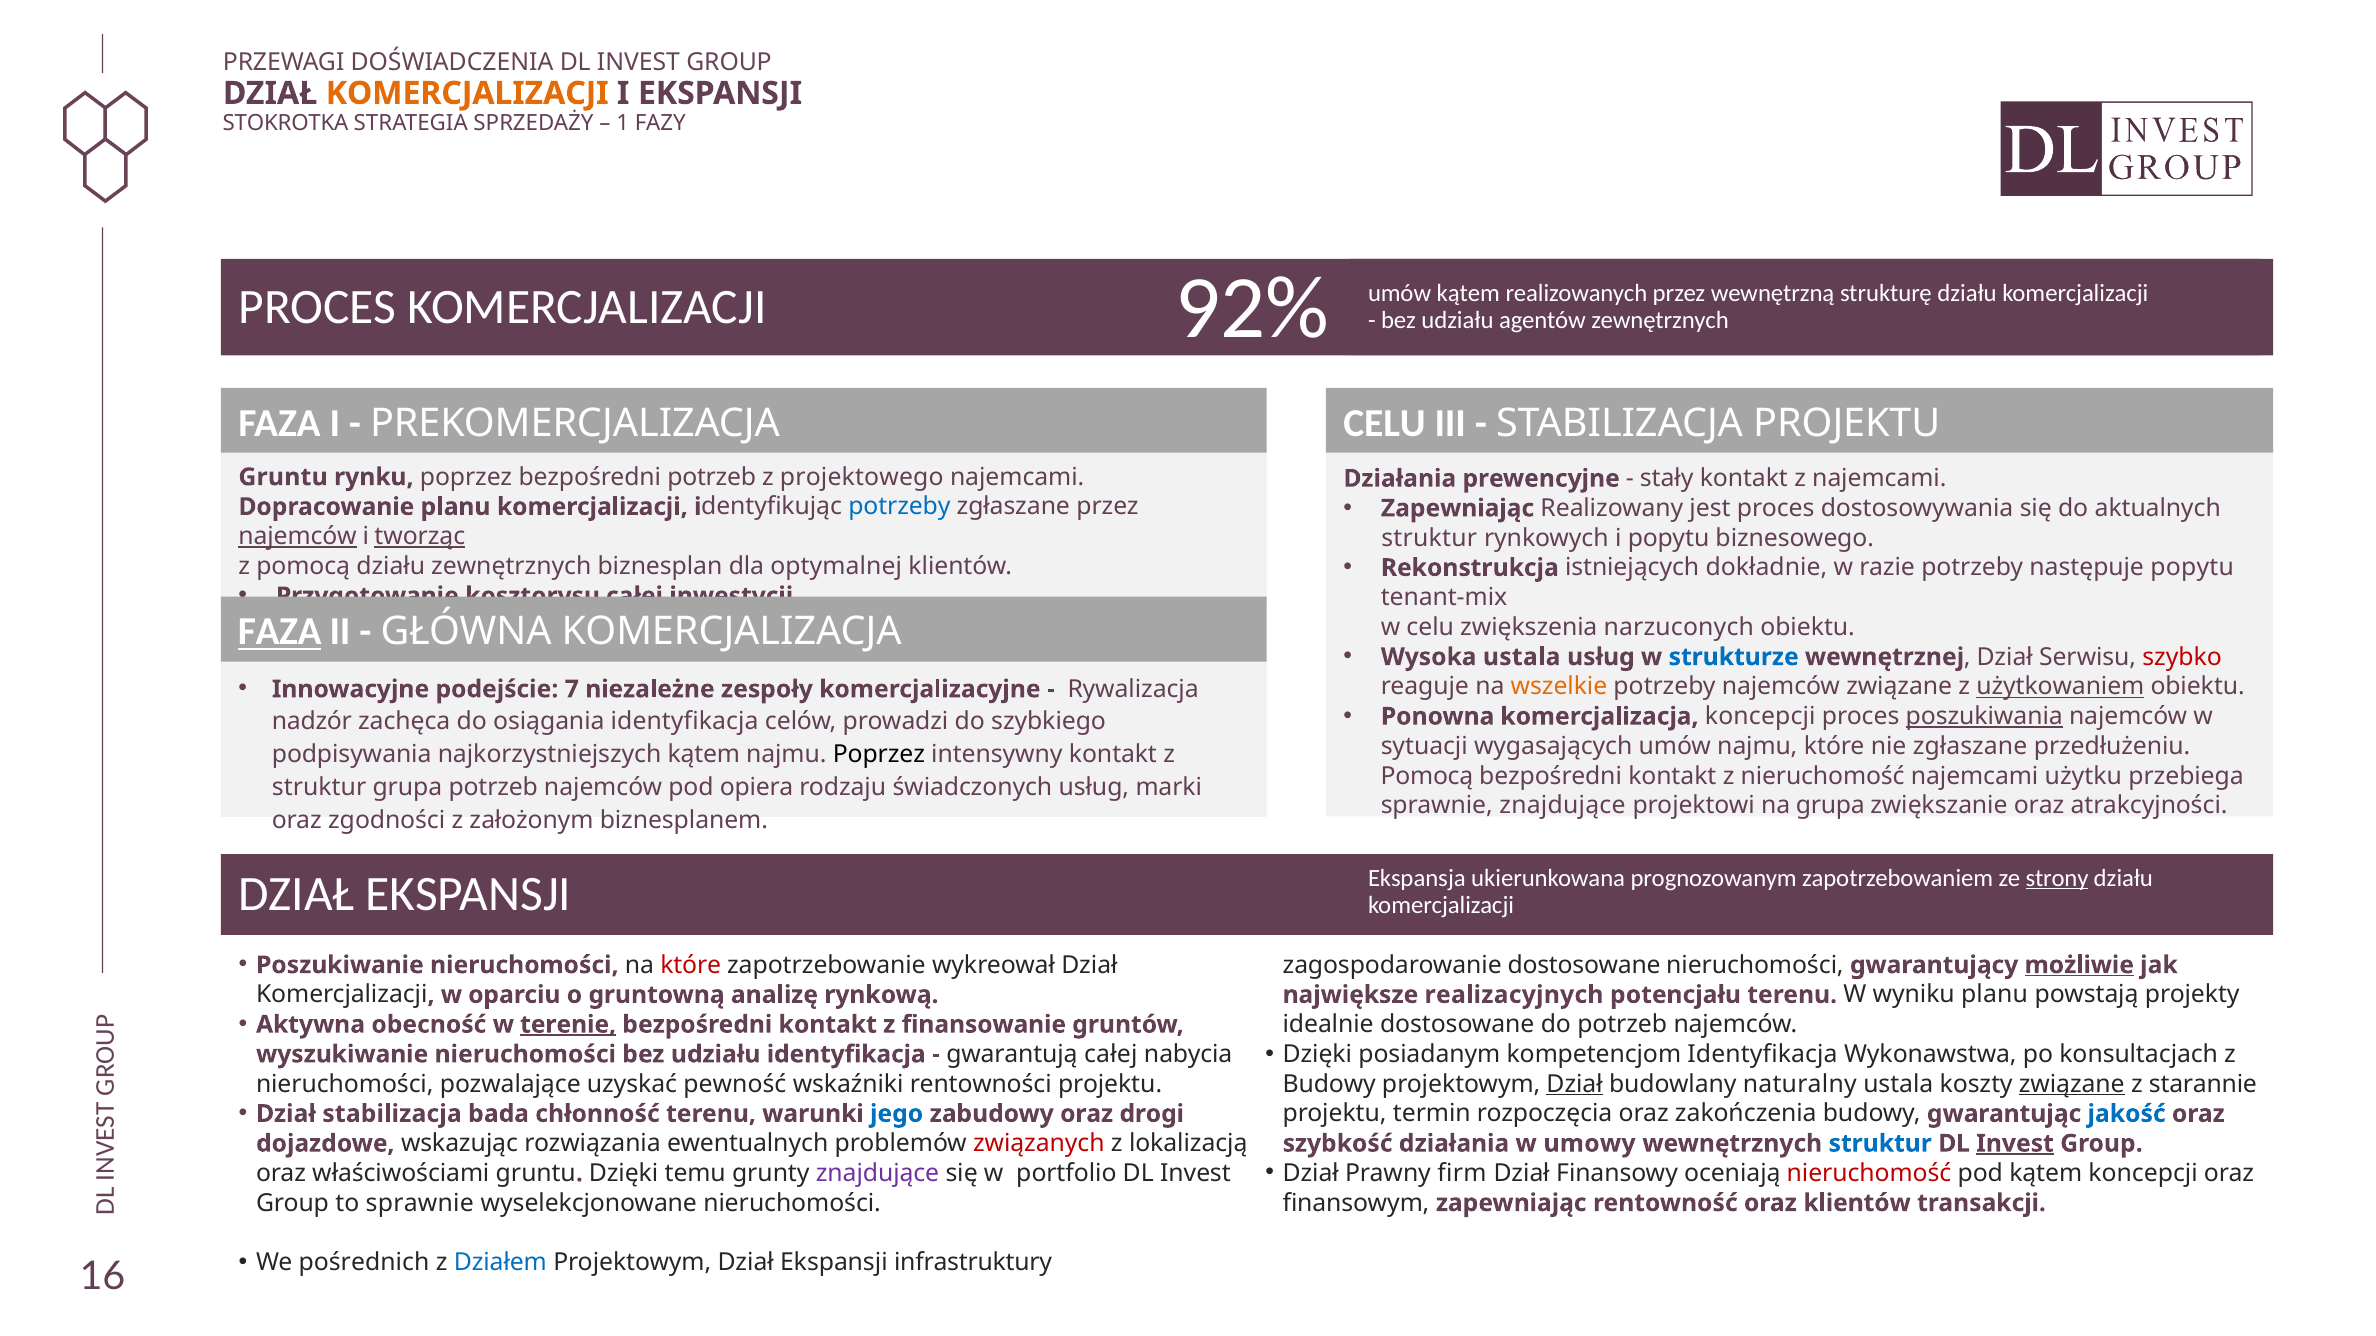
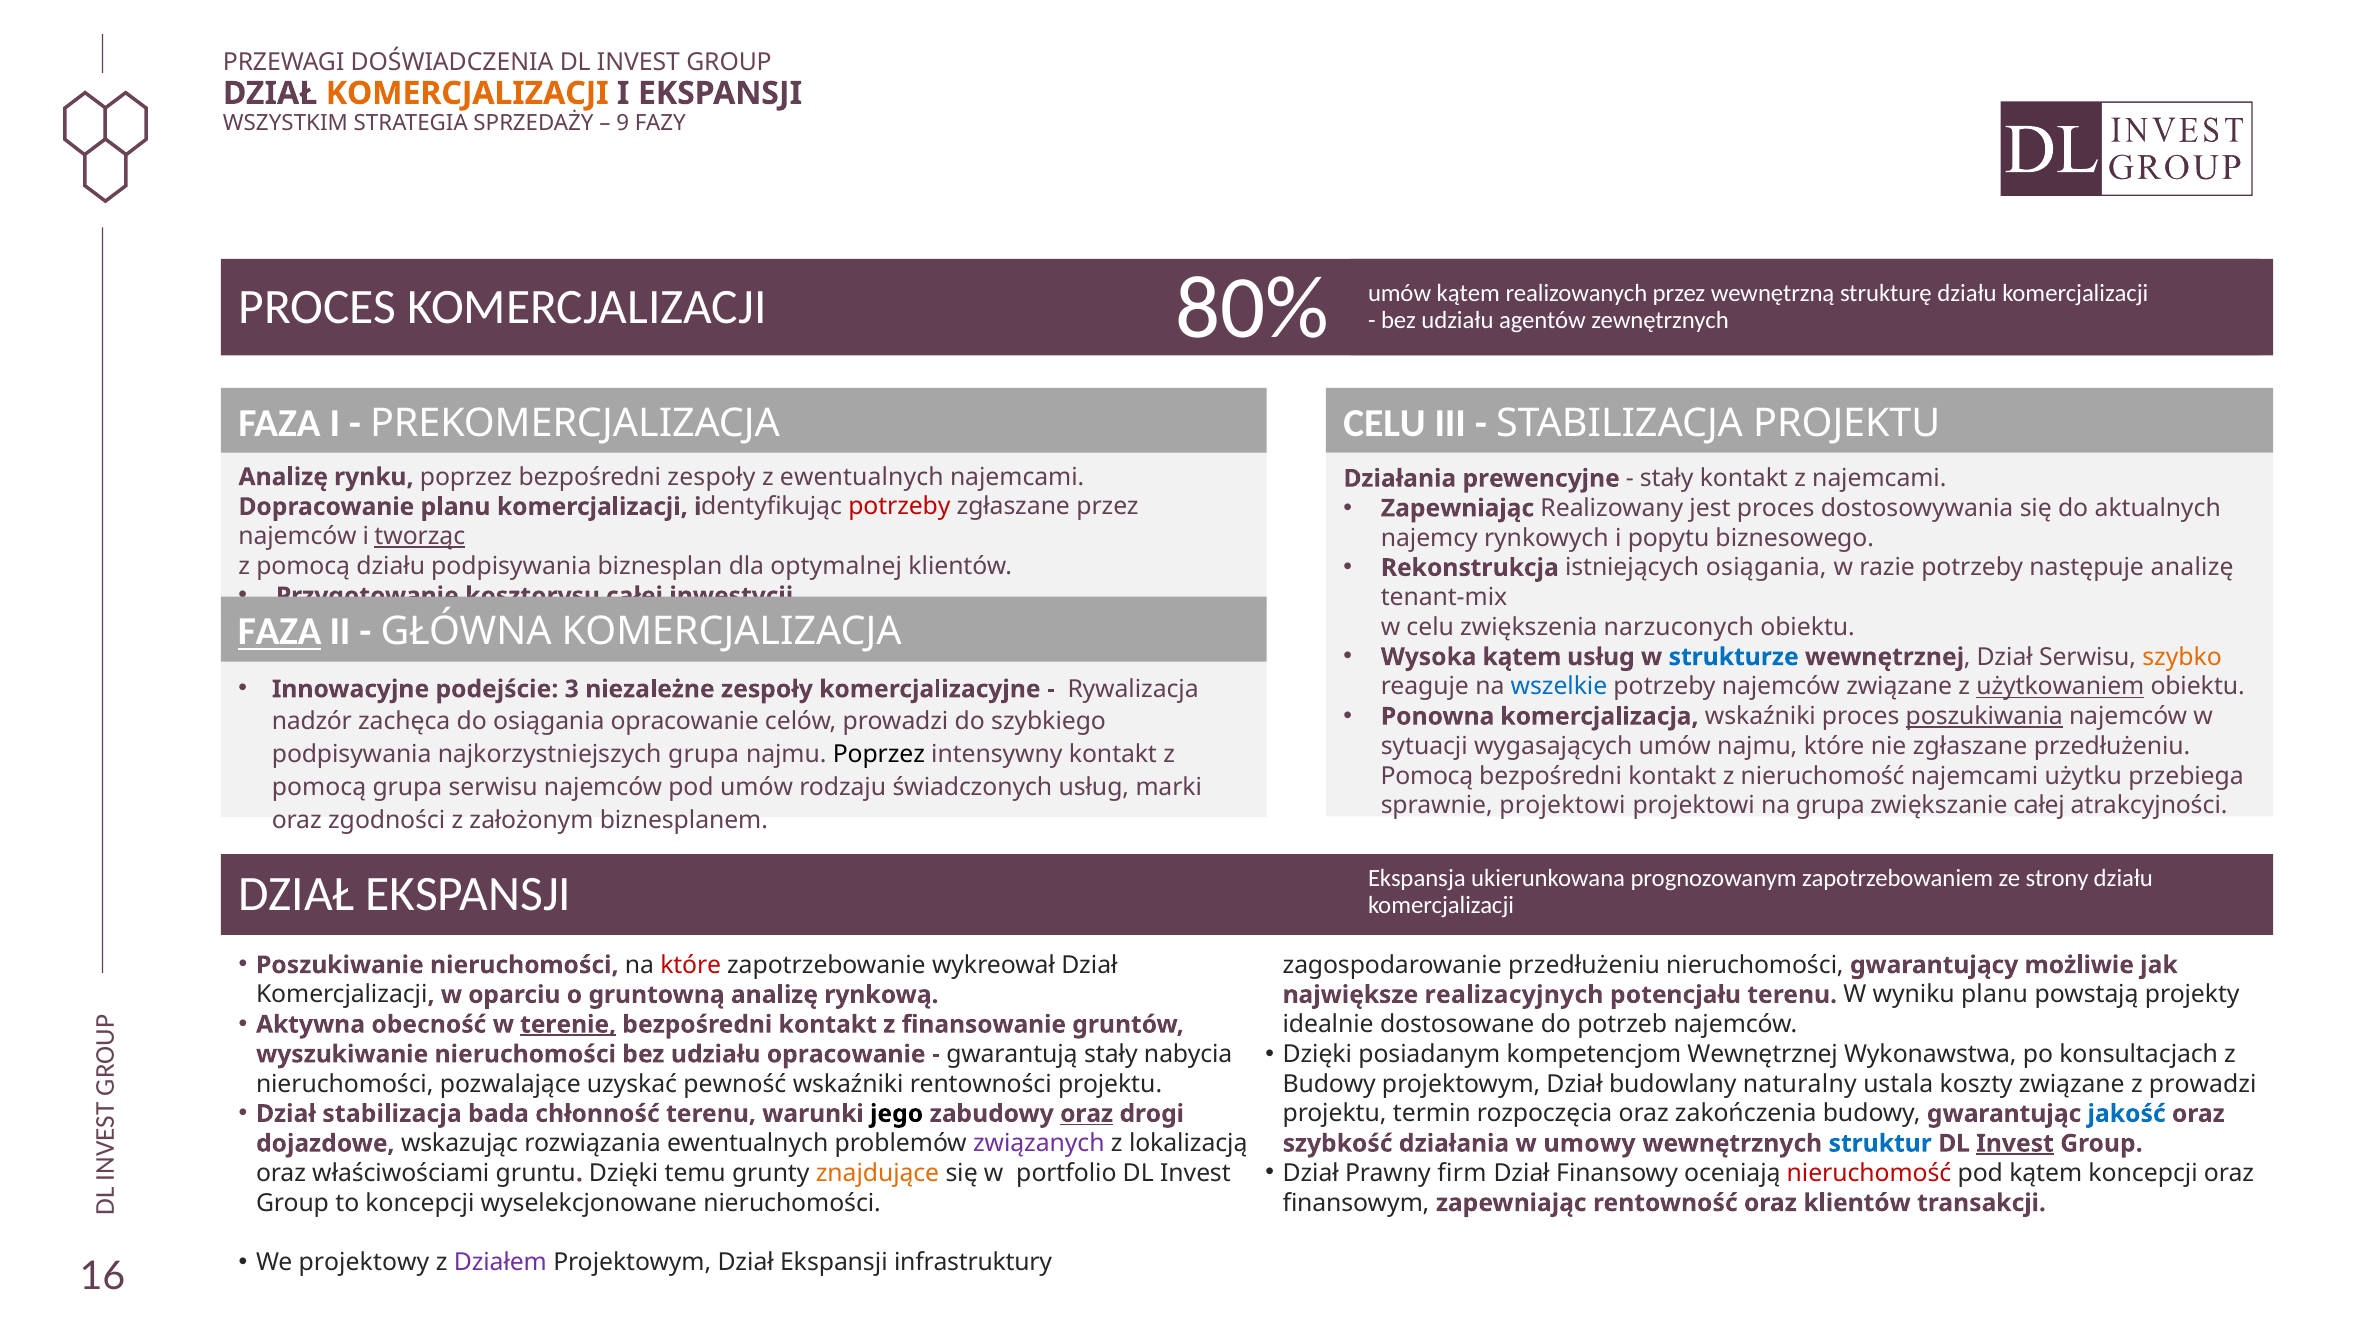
STOKROTKA: STOKROTKA -> WSZYSTKIM
1: 1 -> 9
92%: 92% -> 80%
Gruntu at (283, 477): Gruntu -> Analizę
bezpośredni potrzeb: potrzeb -> zespoły
z projektowego: projektowego -> ewentualnych
potrzeby at (899, 507) colour: blue -> red
najemców at (298, 537) underline: present -> none
struktur at (1429, 538): struktur -> najemcy
istniejących dokładnie: dokładnie -> osiągania
następuje popytu: popytu -> analizę
działu zewnętrznych: zewnętrznych -> podpisywania
Wysoka ustala: ustala -> kątem
szybko colour: red -> orange
7: 7 -> 3
wszelkie colour: orange -> blue
komercjalizacja koncepcji: koncepcji -> wskaźniki
osiągania identyfikacja: identyfikacja -> opracowanie
najkorzystniejszych kątem: kątem -> grupa
struktur at (319, 787): struktur -> pomocą
grupa potrzeb: potrzeb -> serwisu
pod opiera: opiera -> umów
sprawnie znajdujące: znajdujące -> projektowi
zwiększanie oraz: oraz -> całej
strony underline: present -> none
zagospodarowanie dostosowane: dostosowane -> przedłużeniu
możliwie underline: present -> none
kompetencjom Identyfikacja: Identyfikacja -> Wewnętrznej
udziału identyfikacja: identyfikacja -> opracowanie
gwarantują całej: całej -> stały
Dział at (1575, 1084) underline: present -> none
związane at (2072, 1084) underline: present -> none
z starannie: starannie -> prowadzi
jego colour: blue -> black
oraz at (1087, 1114) underline: none -> present
związanych colour: red -> purple
znajdujące at (878, 1174) colour: purple -> orange
to sprawnie: sprawnie -> koncepcji
pośrednich: pośrednich -> projektowy
Działem colour: blue -> purple
